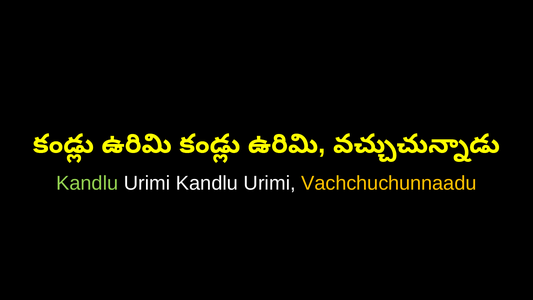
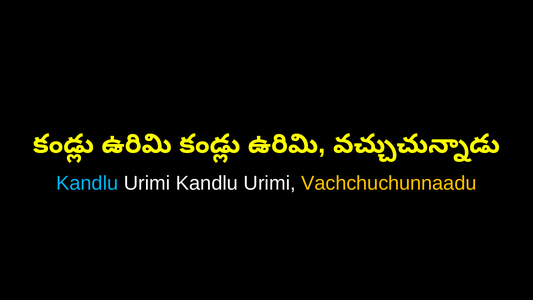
Kandlu at (87, 183) colour: light green -> light blue
